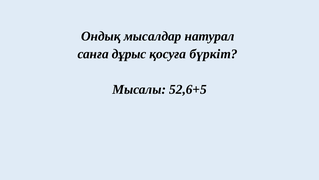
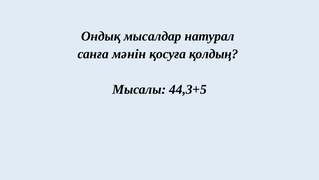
дұрыс: дұрыс -> мәнін
бүркіт: бүркіт -> қолдың
52,6+5: 52,6+5 -> 44,3+5
